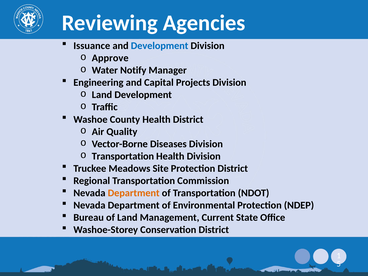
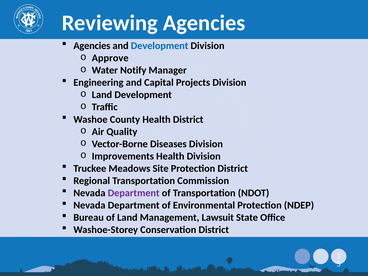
Issuance at (92, 46): Issuance -> Agencies
Transportation at (123, 156): Transportation -> Improvements
Department at (134, 193) colour: orange -> purple
Current: Current -> Lawsuit
